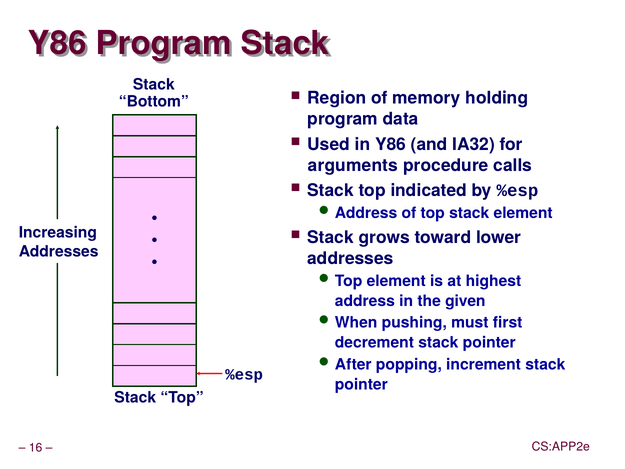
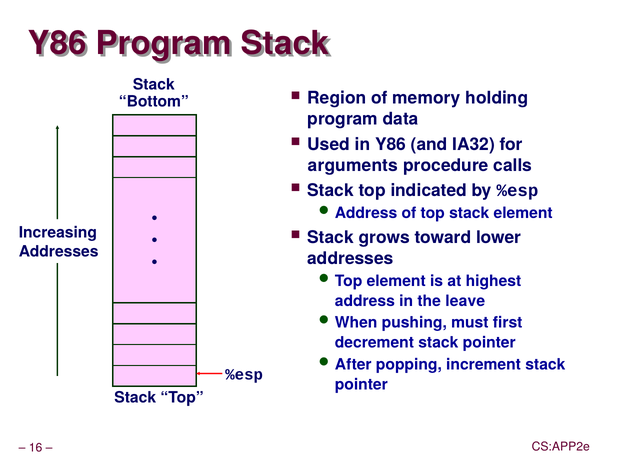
given: given -> leave
